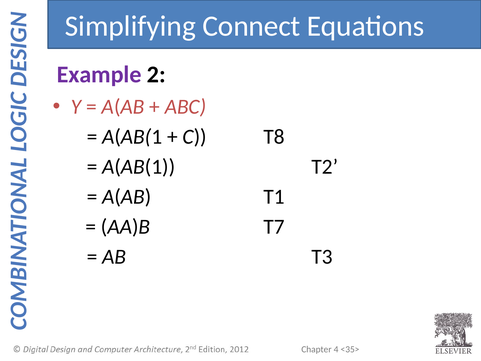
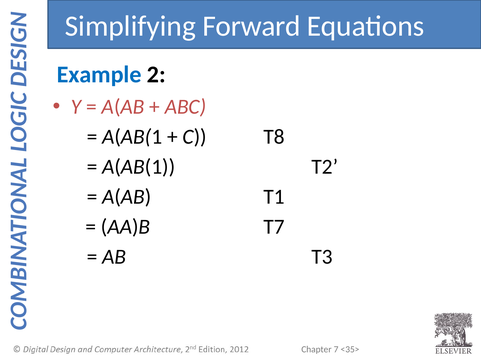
Connect: Connect -> Forward
Example colour: purple -> blue
4: 4 -> 7
